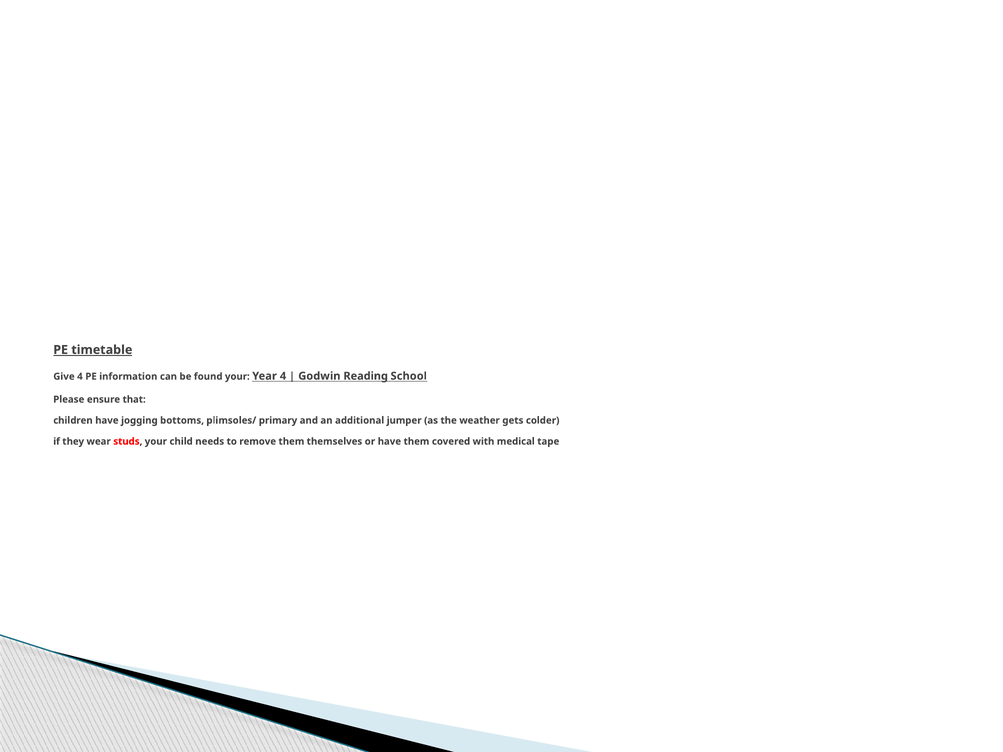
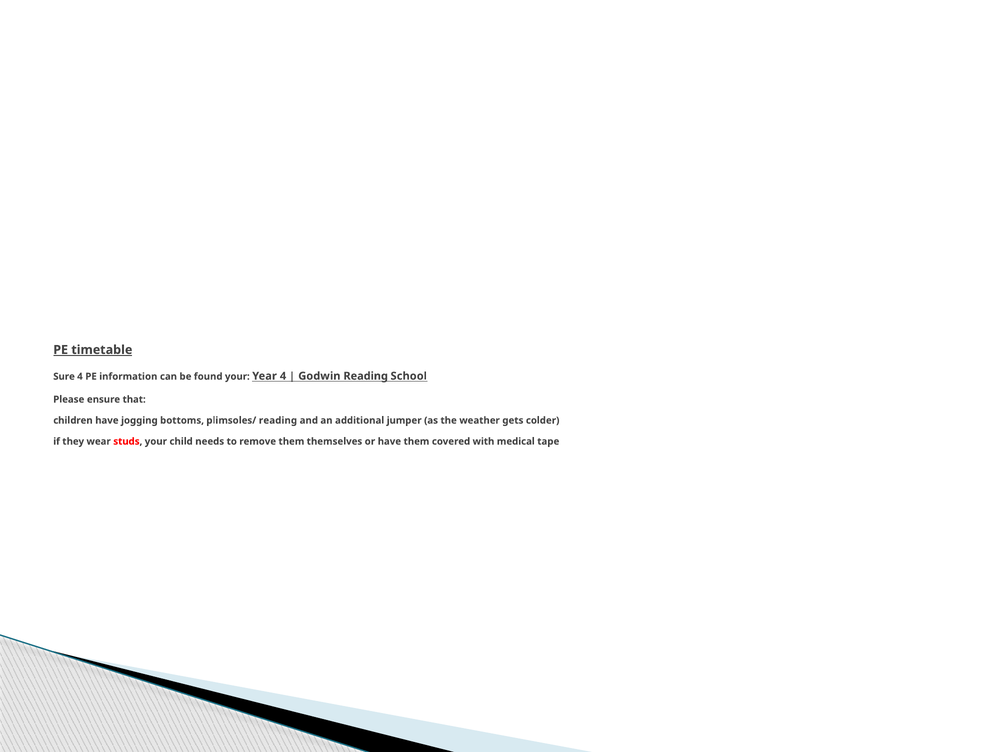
Give: Give -> Sure
plimsoles/ primary: primary -> reading
